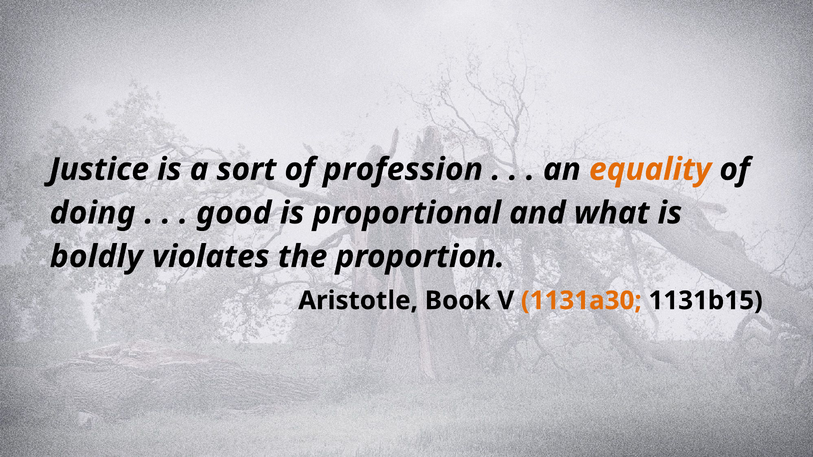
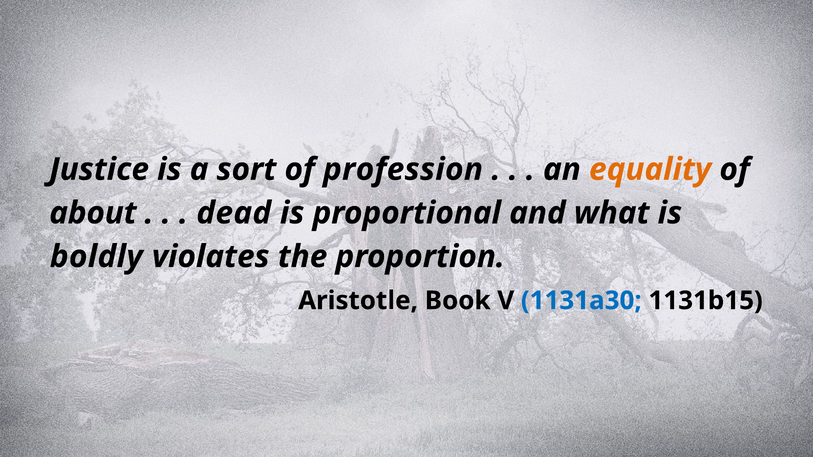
doing: doing -> about
good: good -> dead
1131a30 colour: orange -> blue
